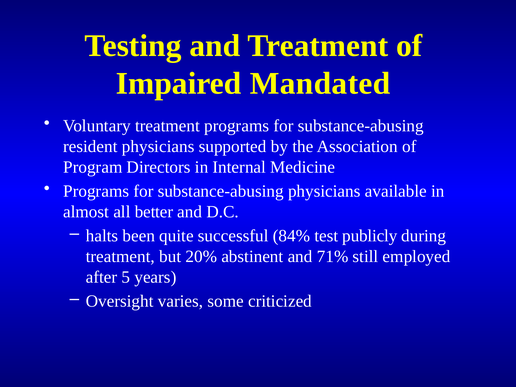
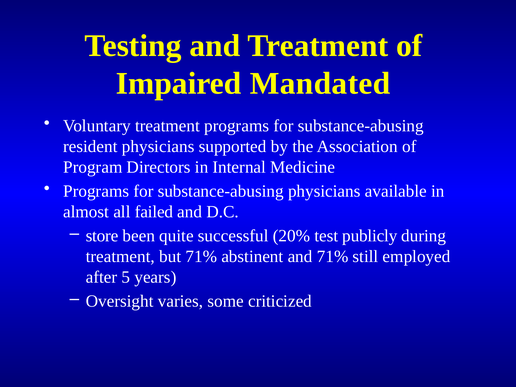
better: better -> failed
halts: halts -> store
84%: 84% -> 20%
but 20%: 20% -> 71%
